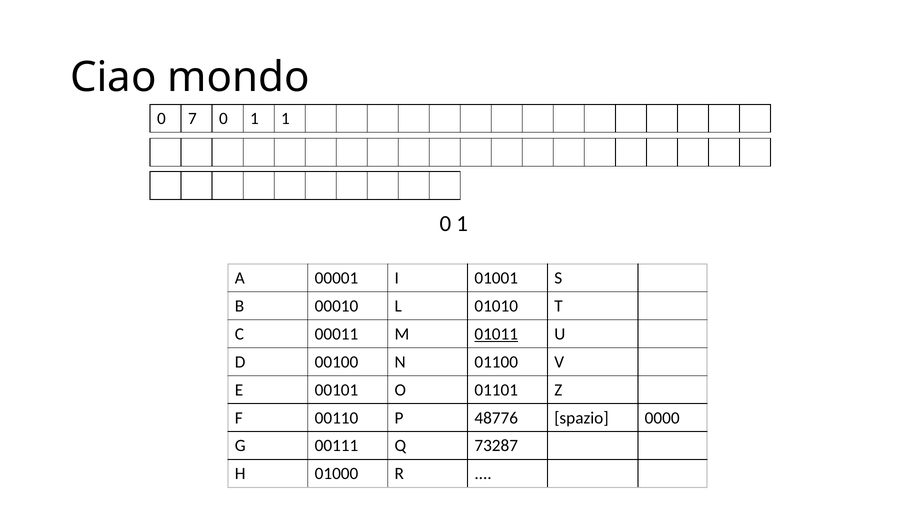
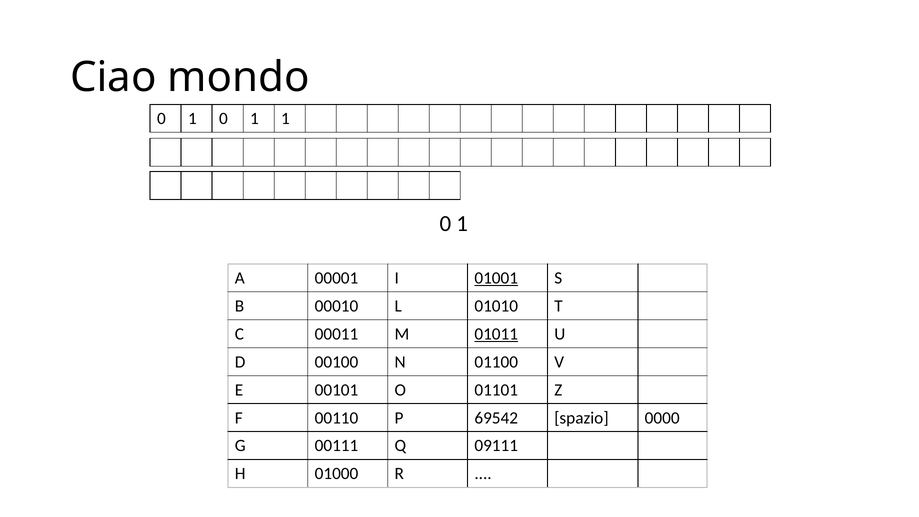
7 at (192, 119): 7 -> 1
01001 underline: none -> present
48776: 48776 -> 69542
73287: 73287 -> 09111
